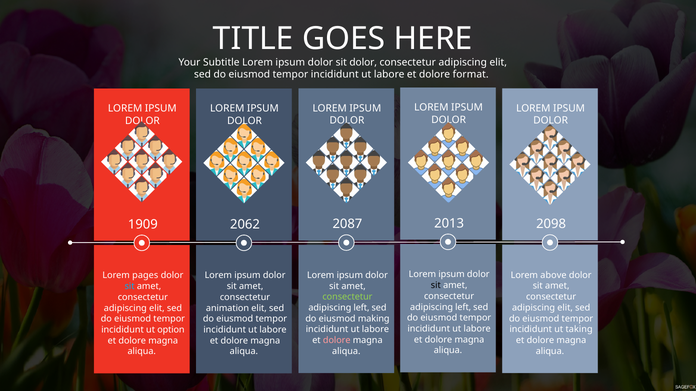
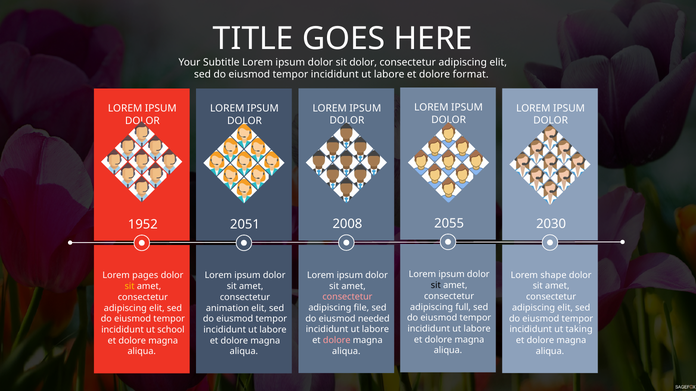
2013: 2013 -> 2055
2098: 2098 -> 2030
2087: 2087 -> 2008
1909: 1909 -> 1952
2062: 2062 -> 2051
above: above -> shape
sit at (130, 287) colour: light blue -> yellow
consectetur at (347, 297) colour: light green -> pink
left at (463, 307): left -> full
left at (361, 308): left -> file
making: making -> needed
option: option -> school
